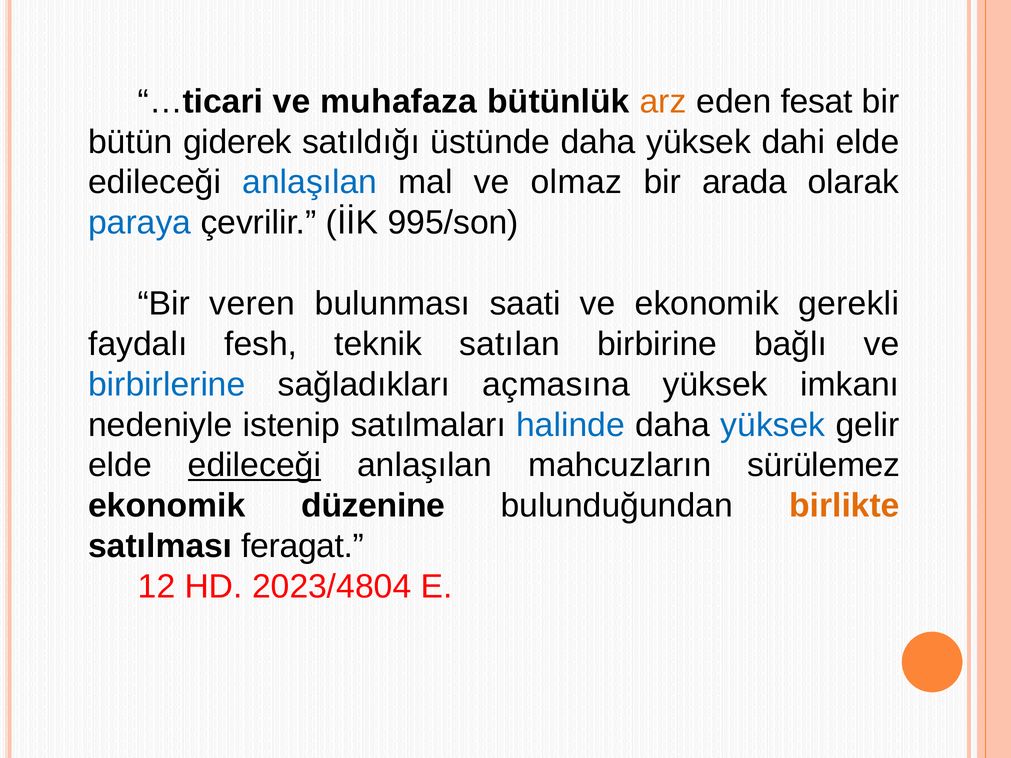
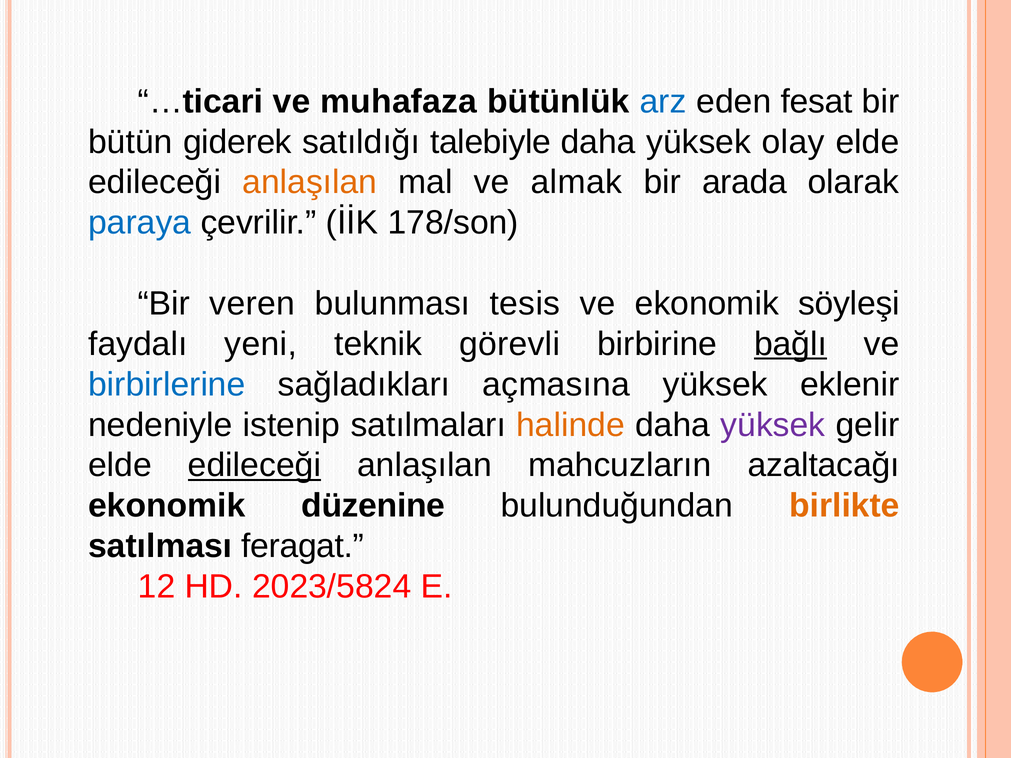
arz colour: orange -> blue
üstünde: üstünde -> talebiyle
dahi: dahi -> olay
anlaşılan at (310, 182) colour: blue -> orange
olmaz: olmaz -> almak
995/son: 995/son -> 178/son
saati: saati -> tesis
gerekli: gerekli -> söyleşi
fesh: fesh -> yeni
satılan: satılan -> görevli
bağlı underline: none -> present
imkanı: imkanı -> eklenir
halinde colour: blue -> orange
yüksek at (773, 425) colour: blue -> purple
sürülemez: sürülemez -> azaltacağı
2023/4804: 2023/4804 -> 2023/5824
